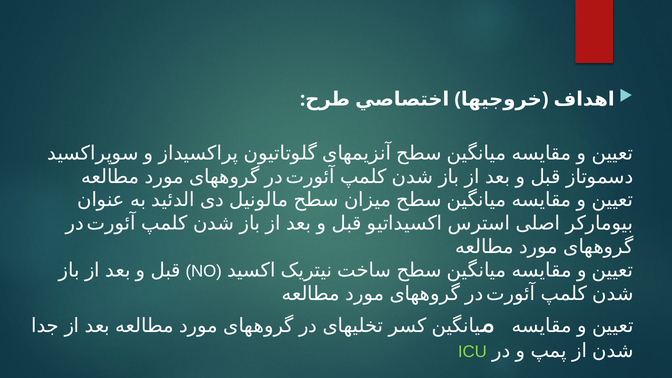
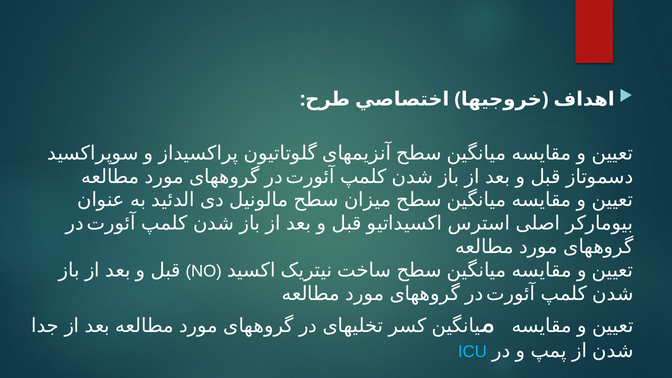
ICU colour: light green -> light blue
